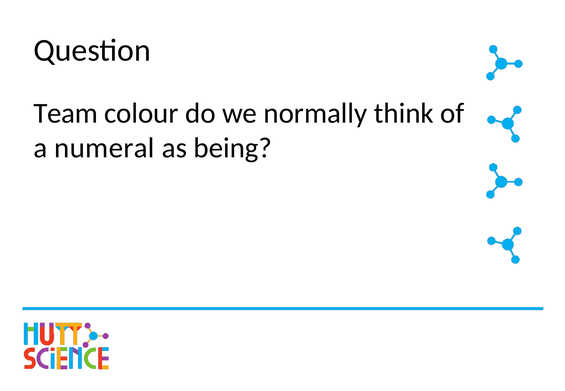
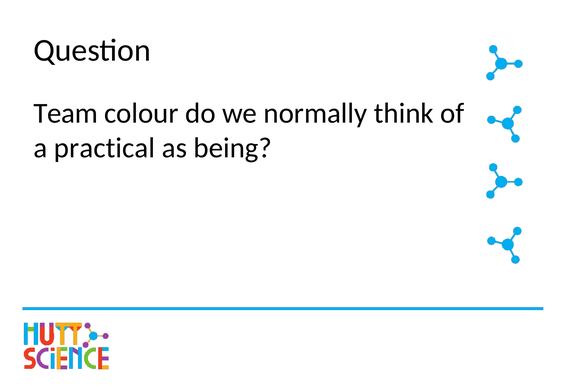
numeral: numeral -> practical
